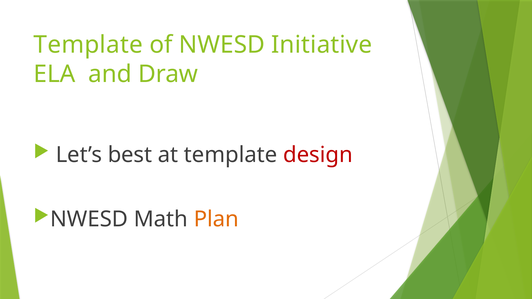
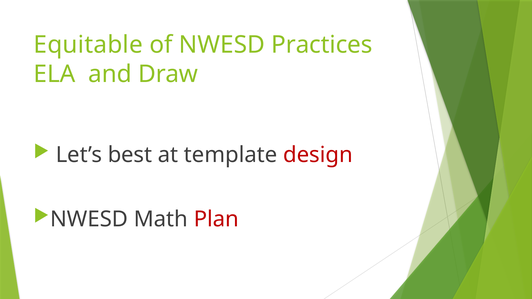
Template at (88, 45): Template -> Equitable
Initiative: Initiative -> Practices
Plan colour: orange -> red
